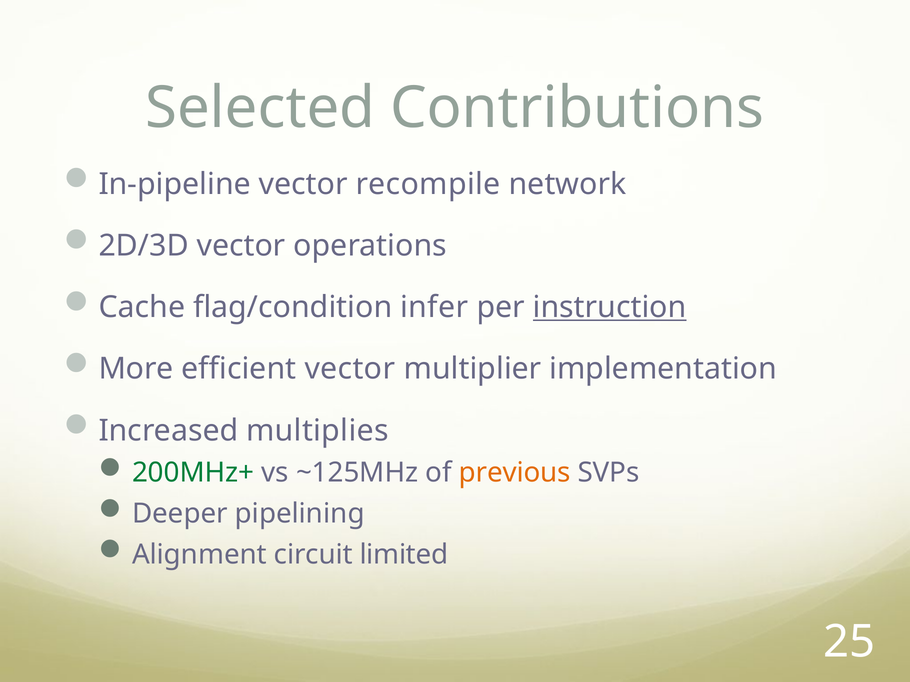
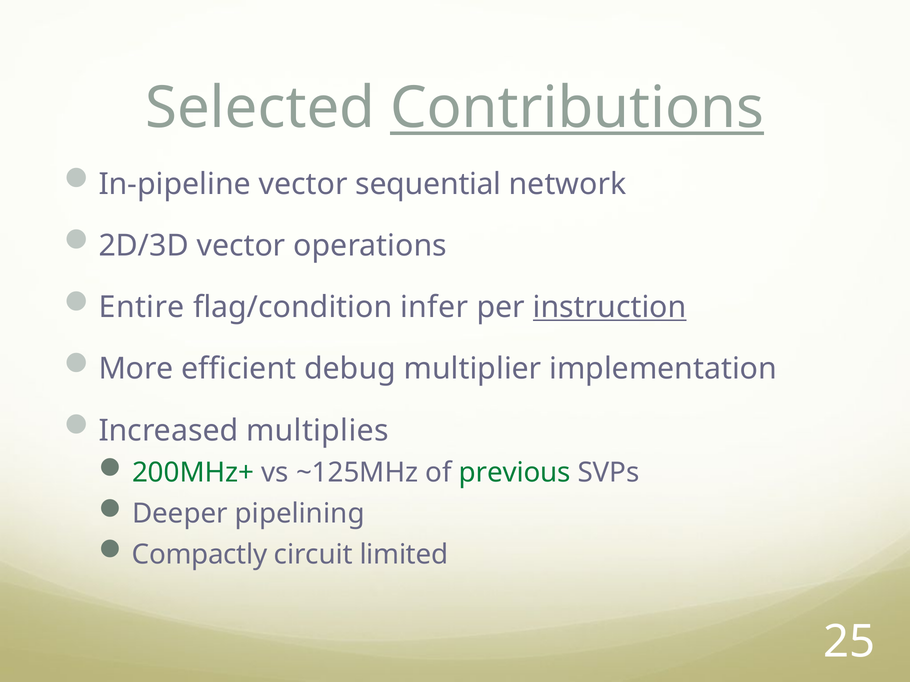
Contributions underline: none -> present
recompile: recompile -> sequential
Cache: Cache -> Entire
efficient vector: vector -> debug
previous colour: orange -> green
Alignment: Alignment -> Compactly
